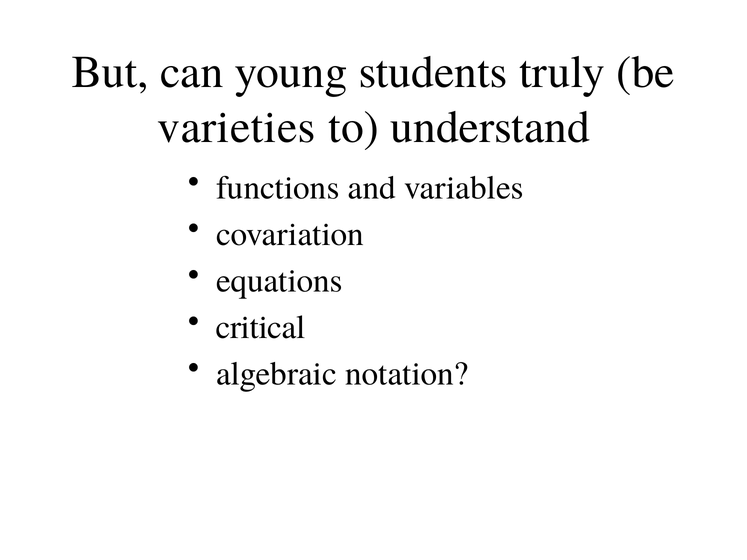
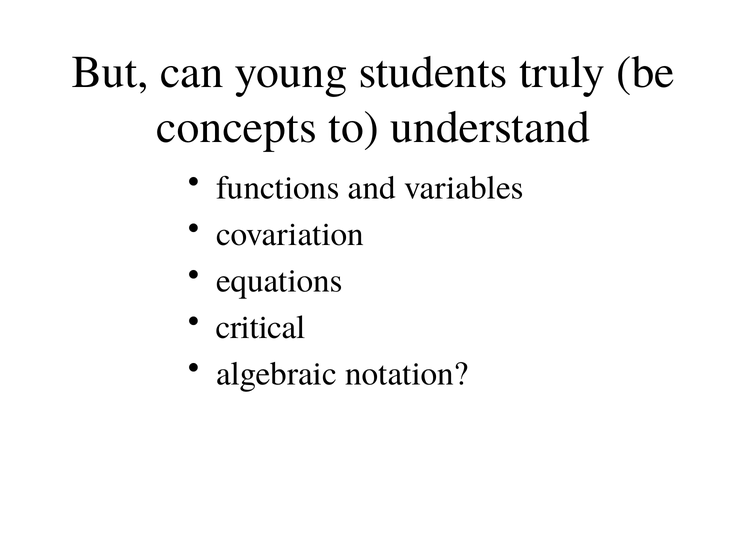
varieties: varieties -> concepts
